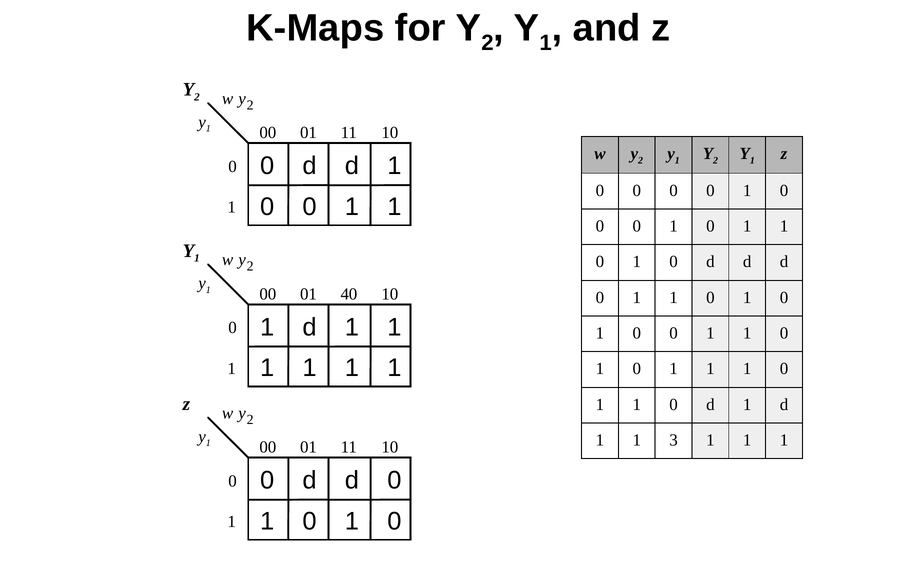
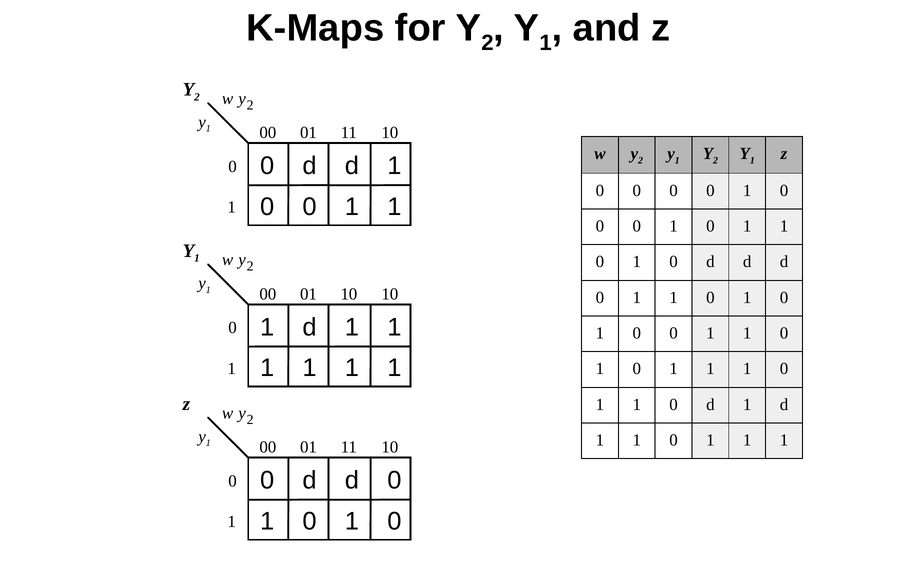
01 40: 40 -> 10
3 at (674, 440): 3 -> 0
